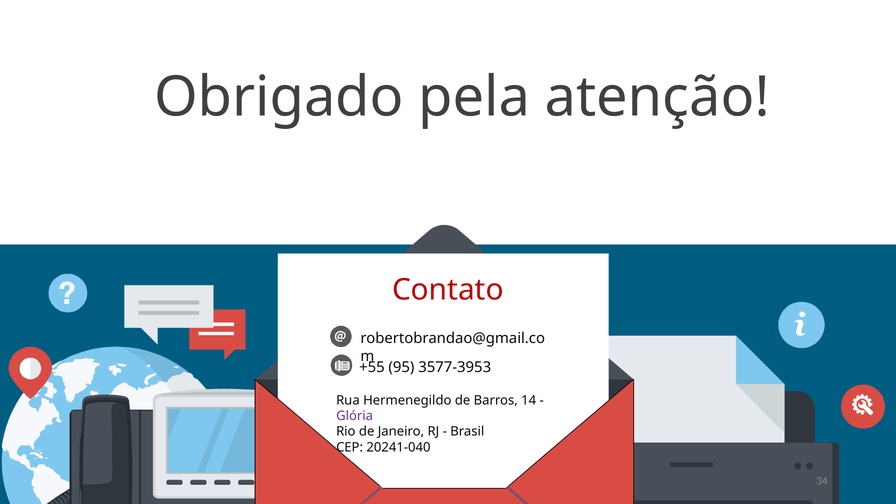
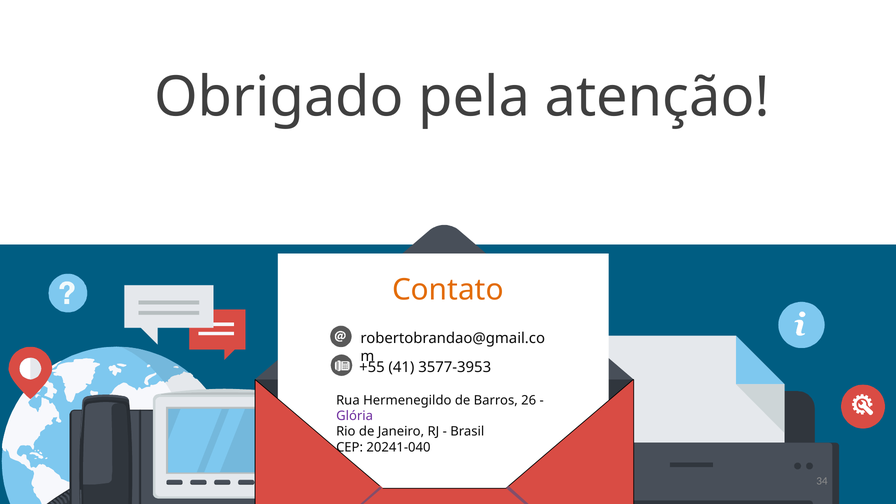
Contato colour: red -> orange
95: 95 -> 41
14: 14 -> 26
